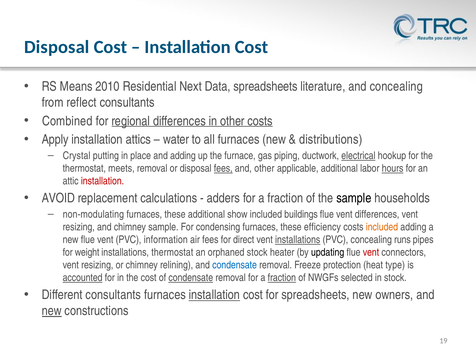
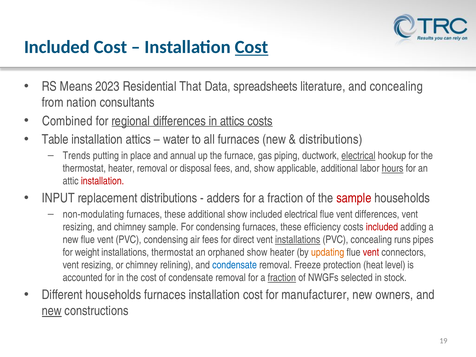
Disposal at (57, 47): Disposal -> Included
Cost at (252, 47) underline: none -> present
2010: 2010 -> 2023
Next: Next -> That
reflect: reflect -> nation
in other: other -> attics
Apply: Apply -> Table
Crystal: Crystal -> Trends
and adding: adding -> annual
thermostat meets: meets -> heater
fees at (223, 168) underline: present -> none
and other: other -> show
AVOID: AVOID -> INPUT
replacement calculations: calculations -> distributions
sample at (354, 198) colour: black -> red
included buildings: buildings -> electrical
included at (382, 227) colour: orange -> red
PVC information: information -> condensing
orphaned stock: stock -> show
updating colour: black -> orange
type: type -> level
accounted underline: present -> none
condensate at (191, 278) underline: present -> none
Different consultants: consultants -> households
installation at (214, 295) underline: present -> none
for spreadsheets: spreadsheets -> manufacturer
